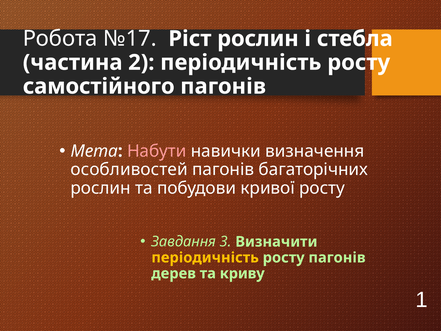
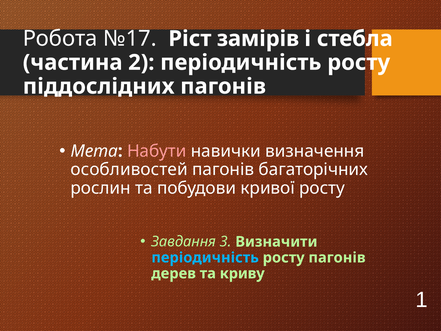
Ріст рослин: рослин -> замірів
самостійного: самостійного -> піддослідних
періодичність at (205, 257) colour: yellow -> light blue
